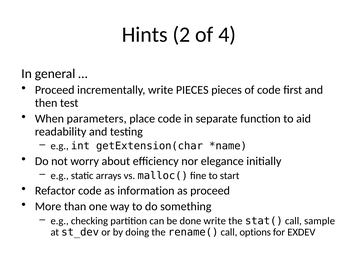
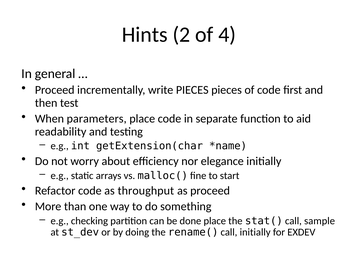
information: information -> throughput
done write: write -> place
call options: options -> initially
